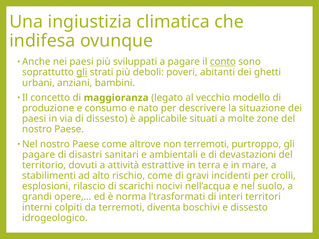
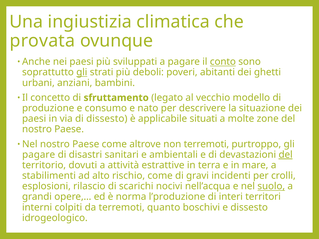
indifesa: indifesa -> provata
maggioranza: maggioranza -> sfruttamento
del at (286, 155) underline: none -> present
suolo underline: none -> present
l’trasformati: l’trasformati -> l’produzione
diventa: diventa -> quanto
